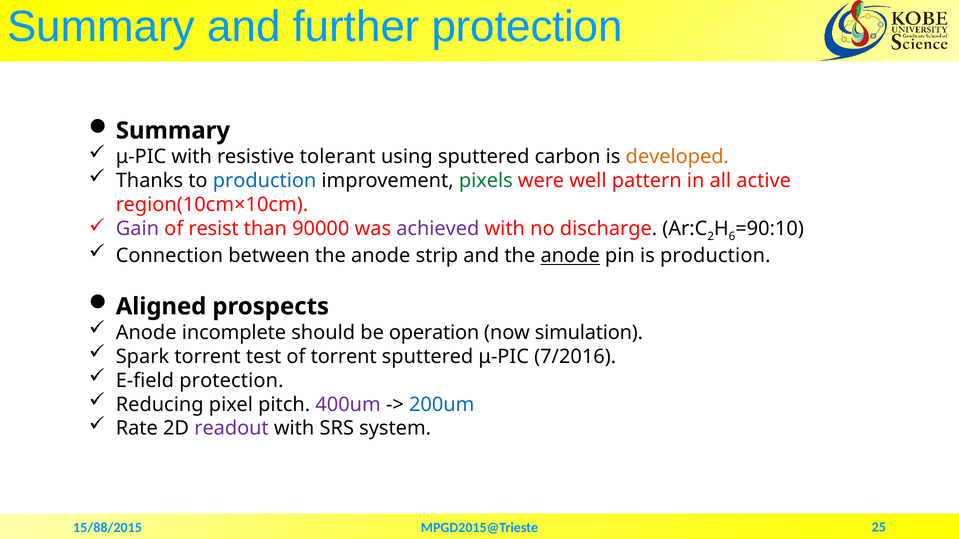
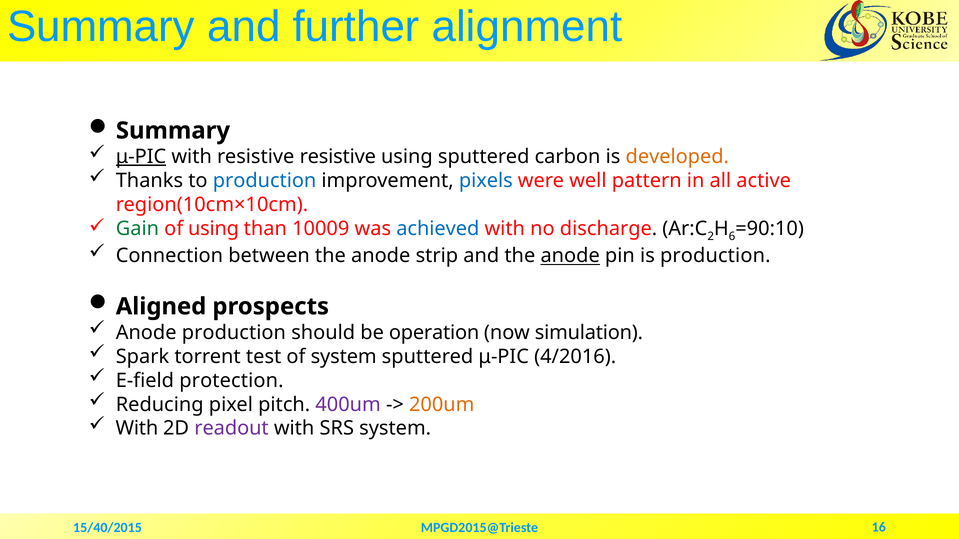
further protection: protection -> alignment
μ-PIC at (141, 157) underline: none -> present
resistive tolerant: tolerant -> resistive
pixels colour: green -> blue
Gain colour: purple -> green
of resist: resist -> using
90000: 90000 -> 10009
achieved colour: purple -> blue
Anode incomplete: incomplete -> production
of torrent: torrent -> system
7/2016: 7/2016 -> 4/2016
200um colour: blue -> orange
Rate at (137, 429): Rate -> With
15/88/2015: 15/88/2015 -> 15/40/2015
25: 25 -> 16
